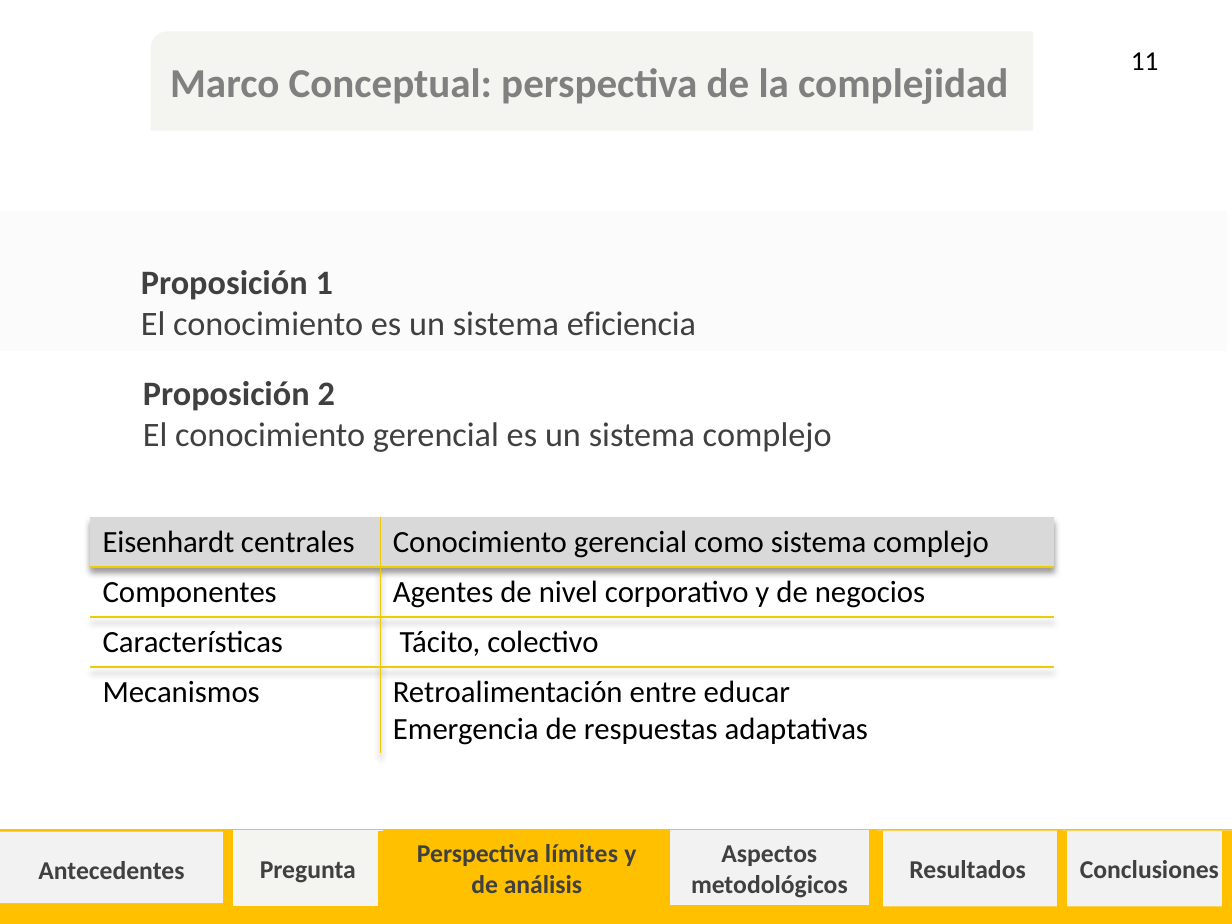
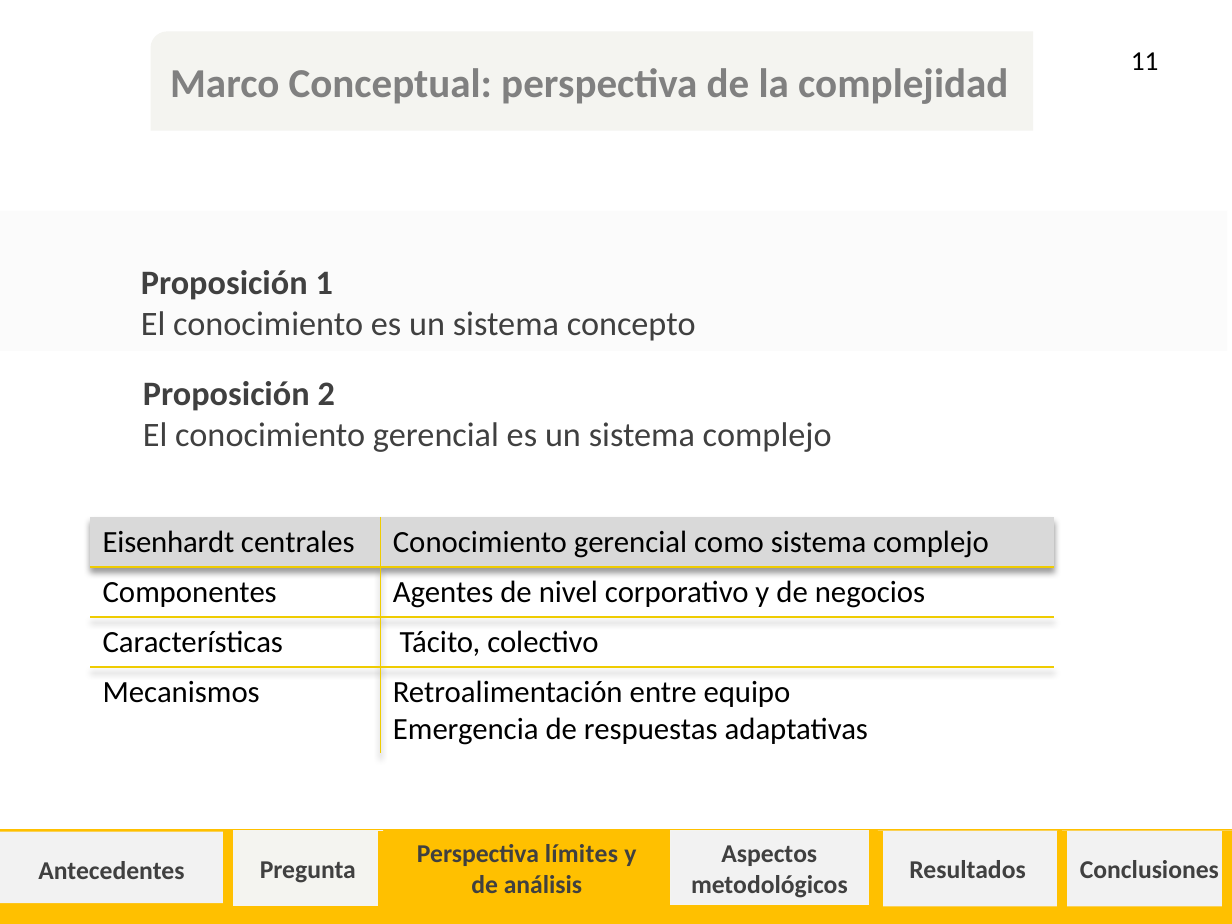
eficiencia: eficiencia -> concepto
educar: educar -> equipo
